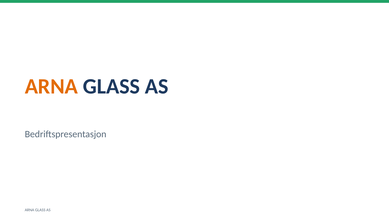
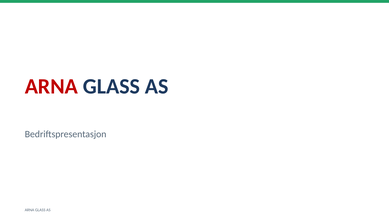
ARNA at (51, 86) colour: orange -> red
